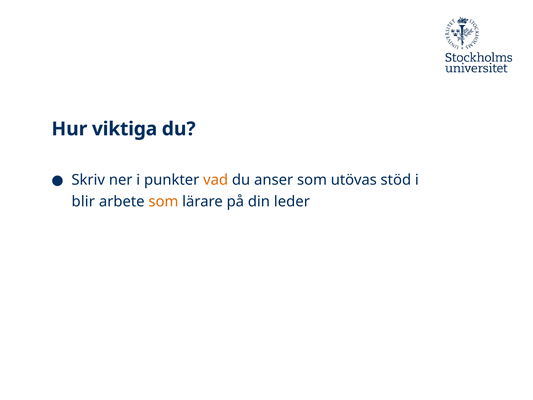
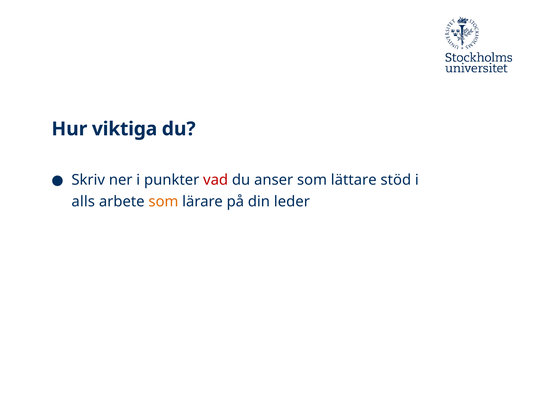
vad colour: orange -> red
utövas: utövas -> lättare
blir: blir -> alls
